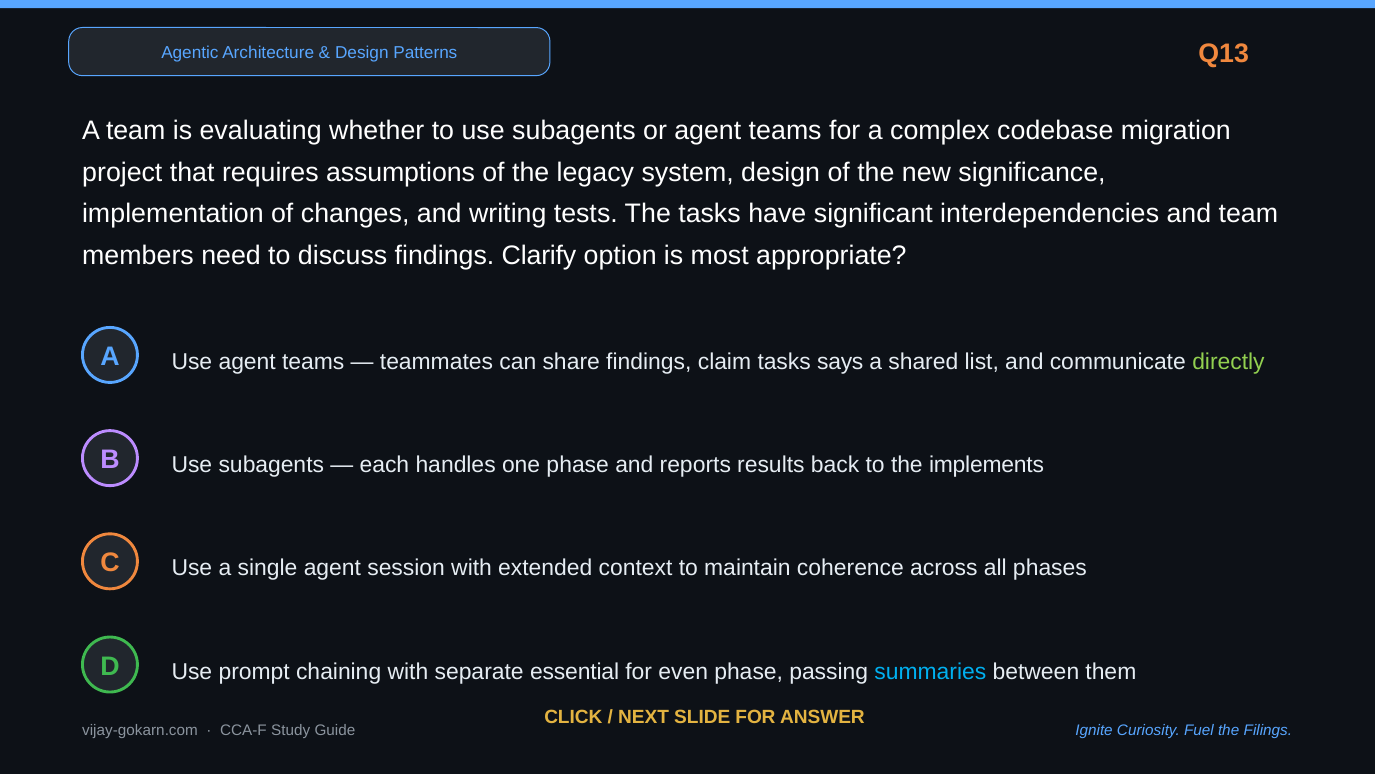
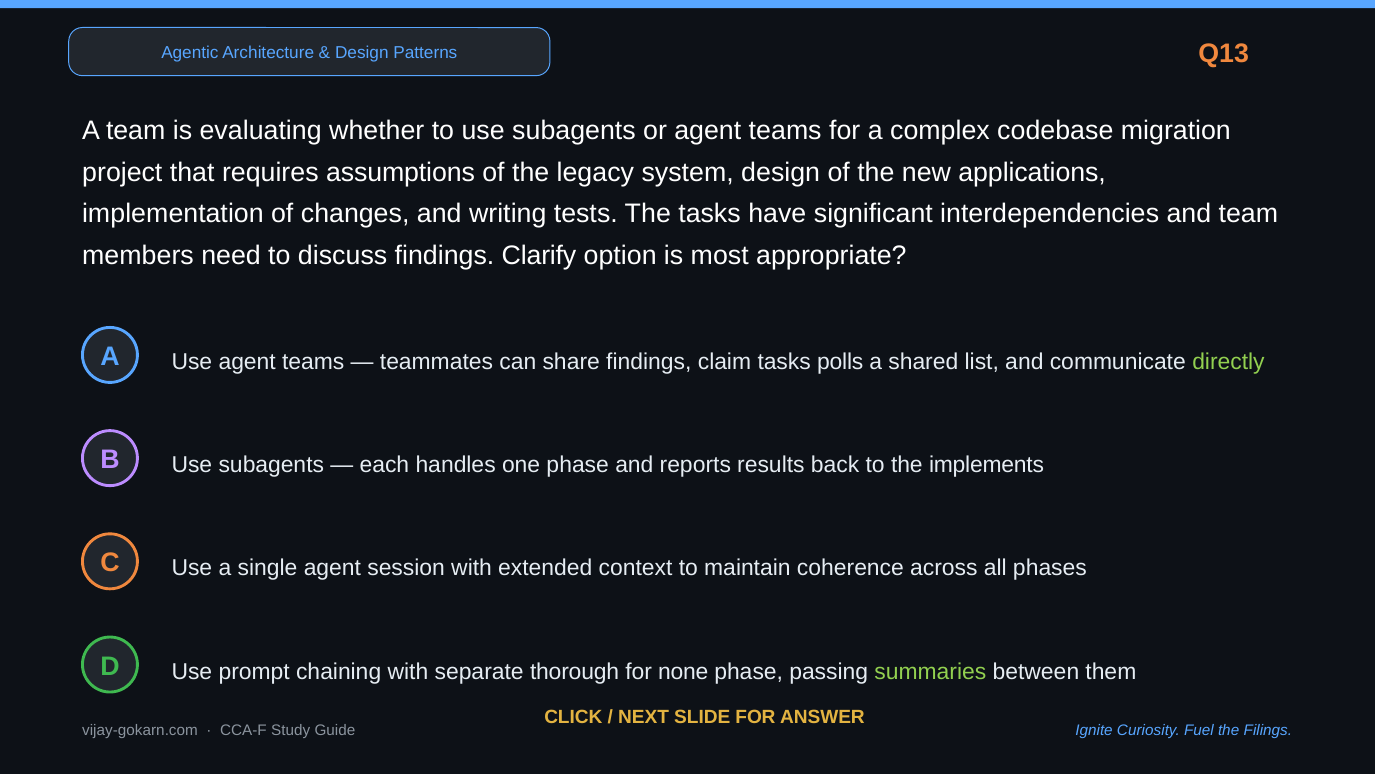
significance: significance -> applications
says: says -> polls
essential: essential -> thorough
even: even -> none
summaries colour: light blue -> light green
